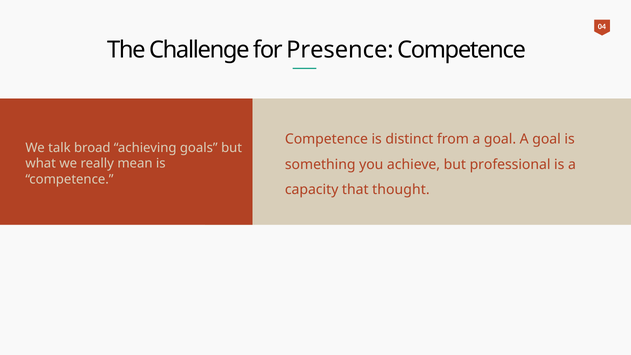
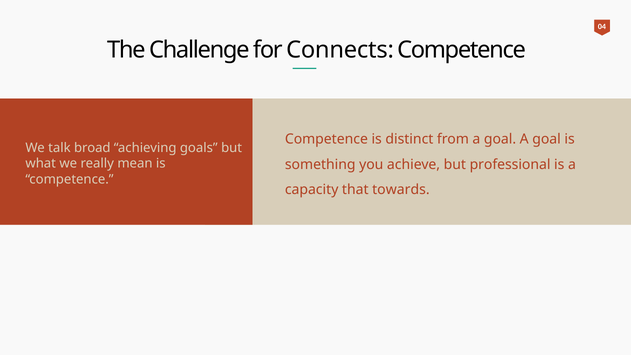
Presence: Presence -> Connects
thought: thought -> towards
